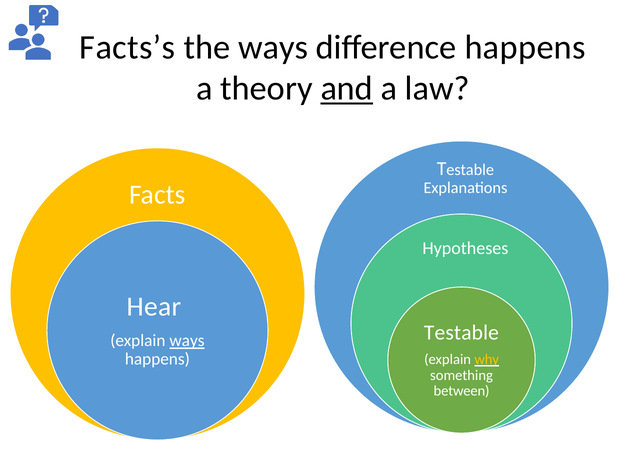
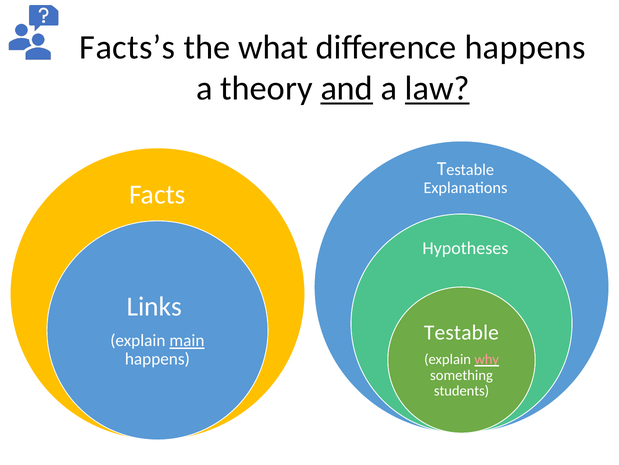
the ways: ways -> what
law underline: none -> present
Hear: Hear -> Links
explain ways: ways -> main
why colour: yellow -> pink
between: between -> students
